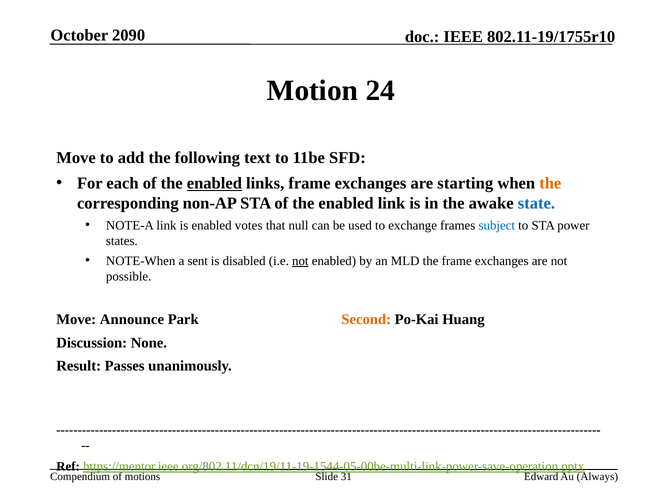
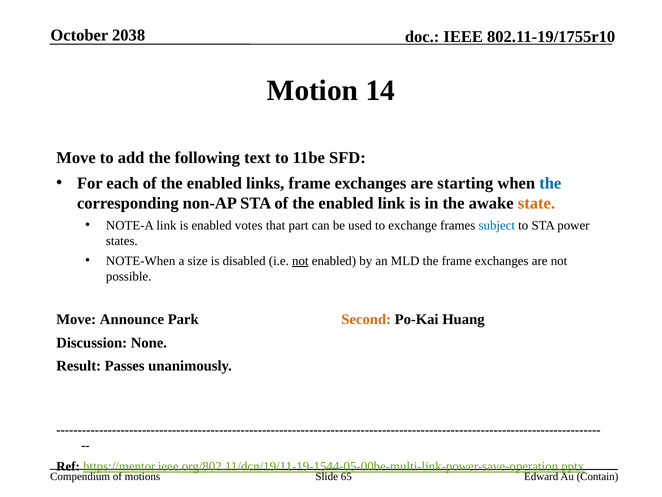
2090: 2090 -> 2038
24: 24 -> 14
enabled at (214, 183) underline: present -> none
the at (550, 183) colour: orange -> blue
state colour: blue -> orange
null: null -> part
sent: sent -> size
31: 31 -> 65
Always: Always -> Contain
